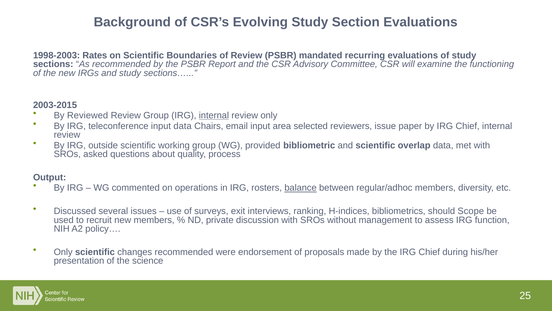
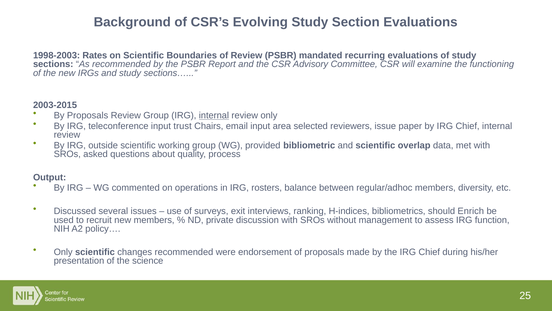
By Reviewed: Reviewed -> Proposals
input data: data -> trust
balance underline: present -> none
Scope: Scope -> Enrich
